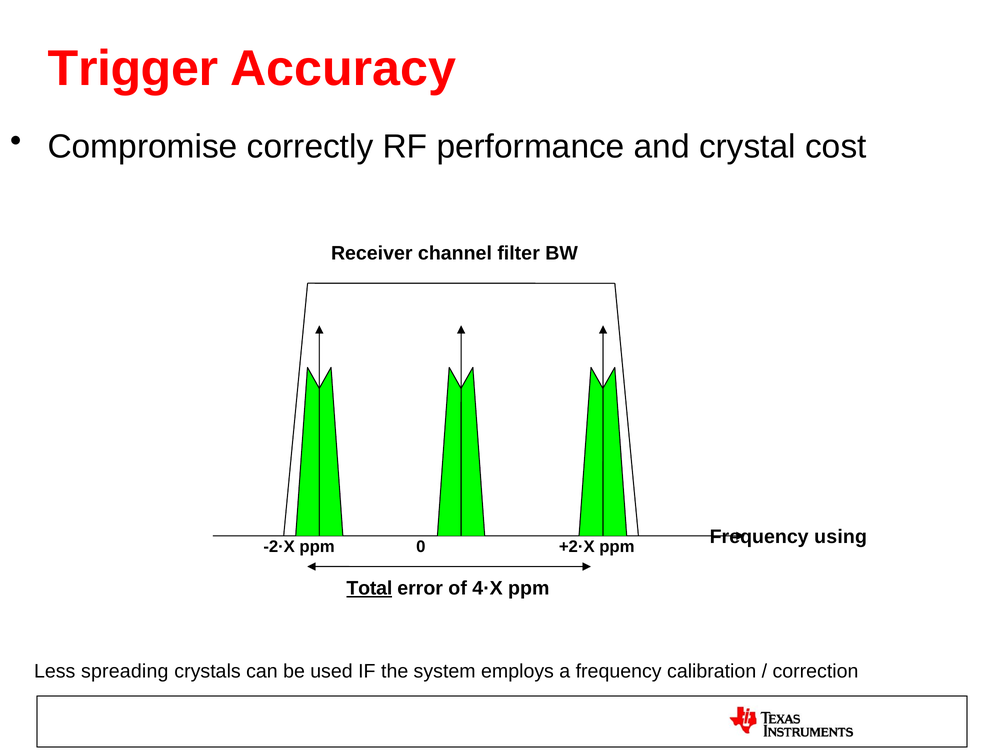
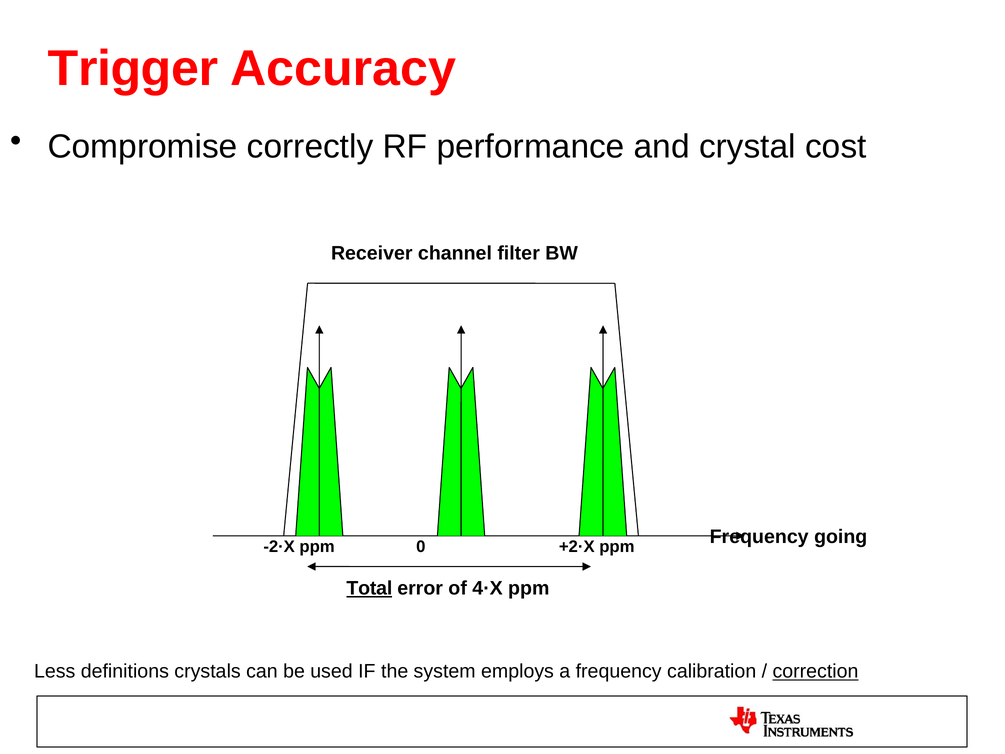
using: using -> going
spreading: spreading -> definitions
correction underline: none -> present
